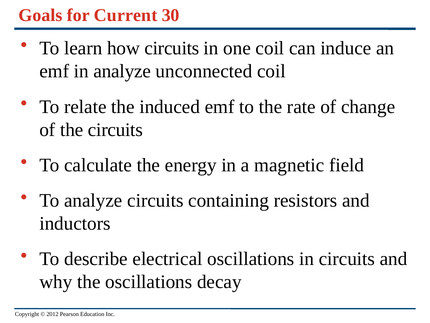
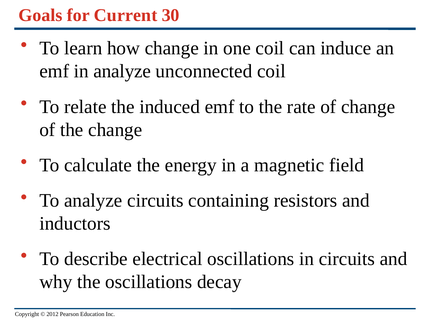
how circuits: circuits -> change
the circuits: circuits -> change
